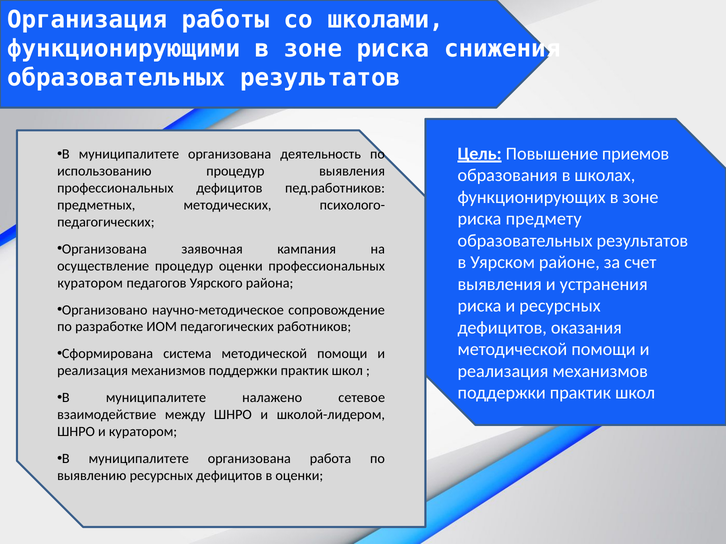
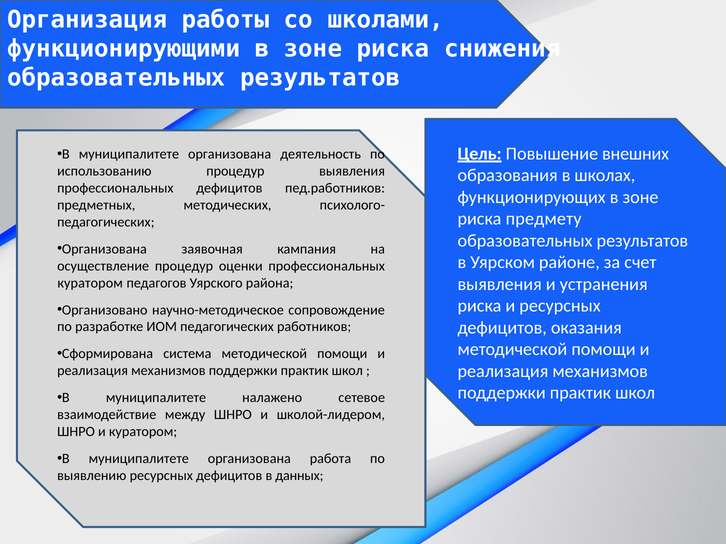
приемов: приемов -> внешних
в оценки: оценки -> данных
